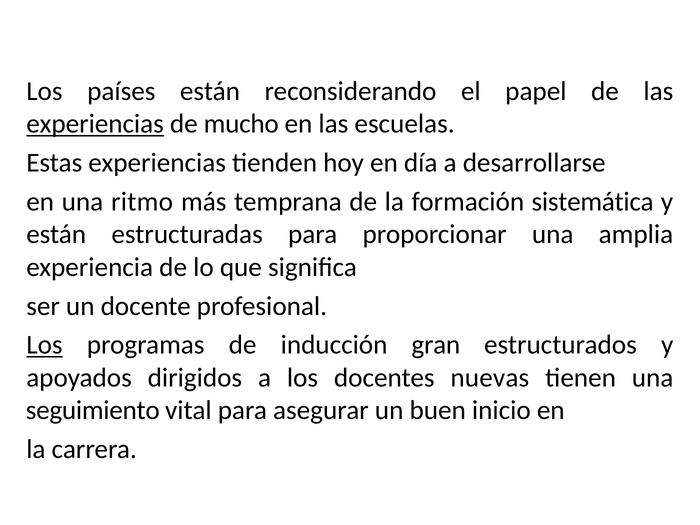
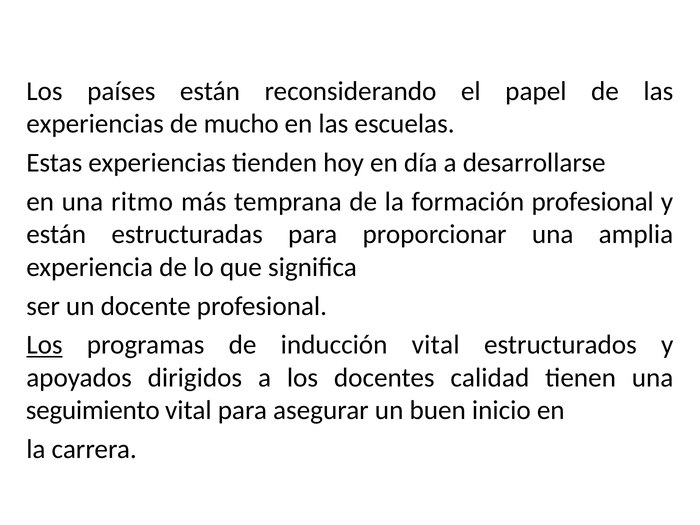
experiencias at (95, 124) underline: present -> none
formación sistemática: sistemática -> profesional
inducción gran: gran -> vital
nuevas: nuevas -> calidad
